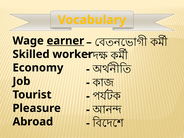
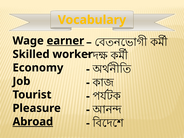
Abroad underline: none -> present
